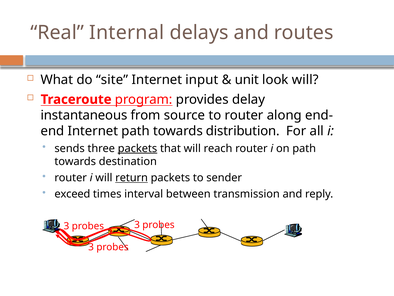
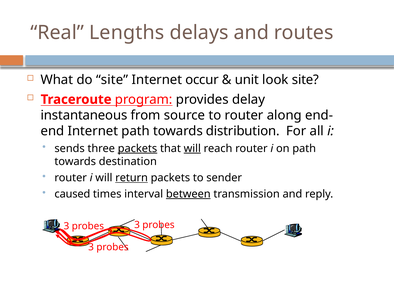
Internal: Internal -> Lengths
input: input -> occur
look will: will -> site
will at (192, 148) underline: none -> present
exceed: exceed -> caused
between underline: none -> present
